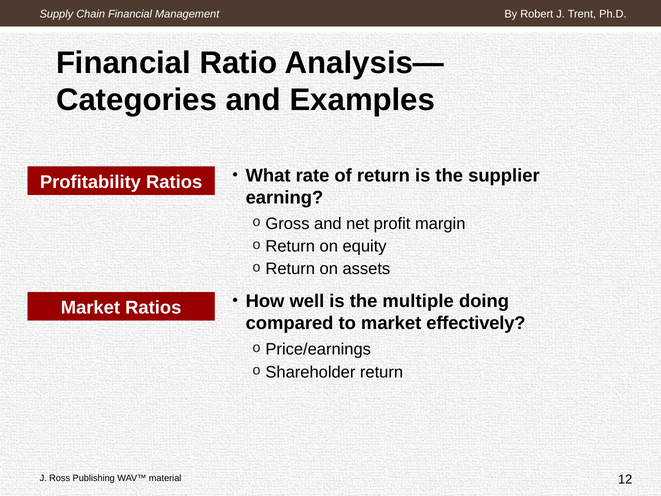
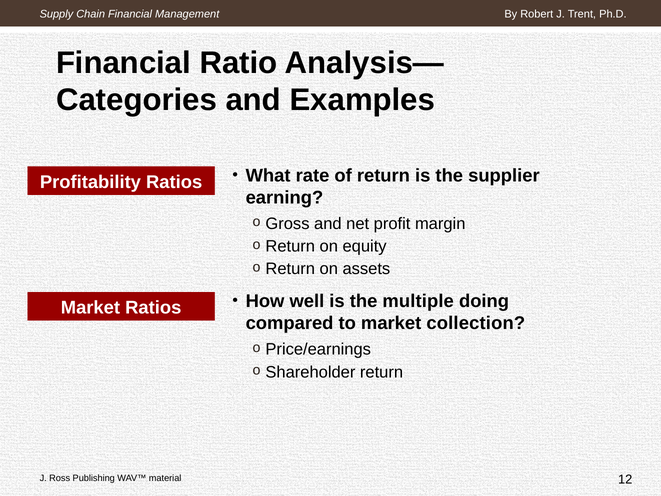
effectively: effectively -> collection
